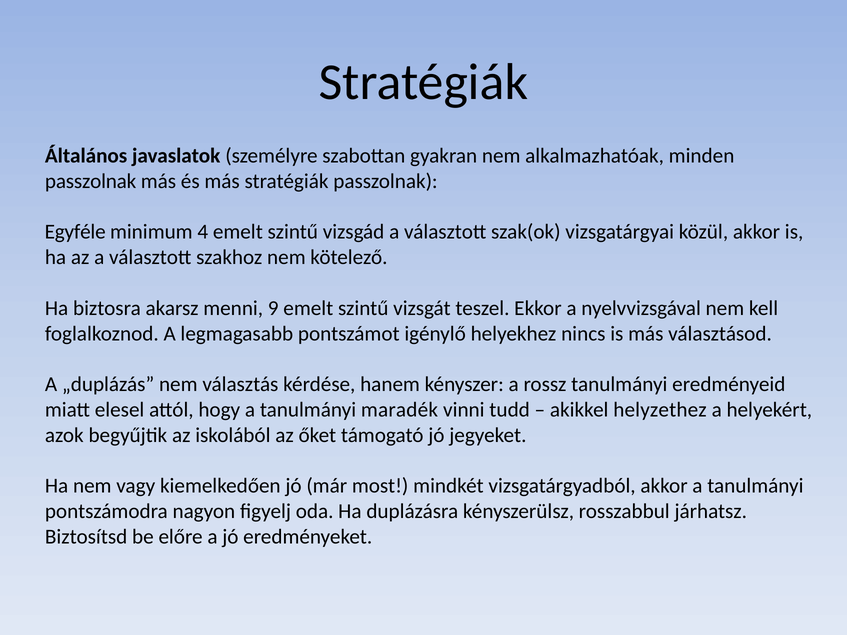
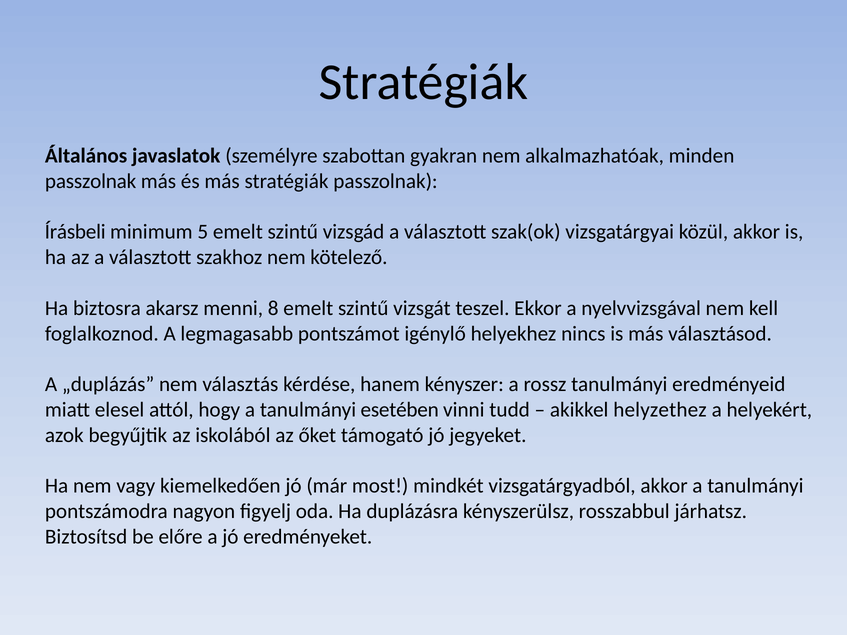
Egyféle: Egyféle -> Írásbeli
4: 4 -> 5
9: 9 -> 8
maradék: maradék -> esetében
